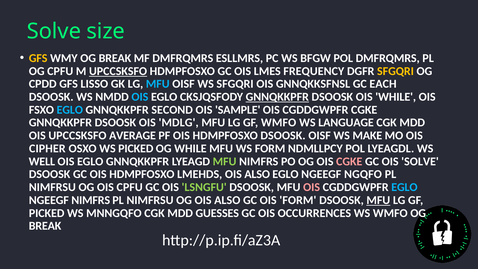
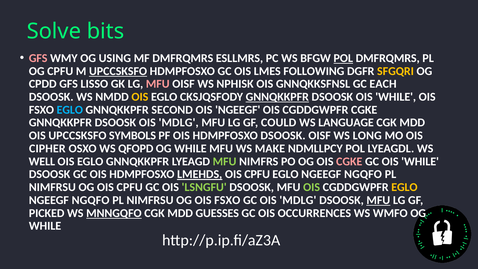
size: size -> bits
GFS at (38, 58) colour: yellow -> pink
WMY OG BREAK: BREAK -> USING
POL at (343, 58) underline: none -> present
FREQUENCY: FREQUENCY -> FOLLOWING
MFU at (158, 84) colour: light blue -> pink
WS SFGQRI: SFGQRI -> NPHISK
OIS at (140, 97) colour: light blue -> yellow
OIS SAMPLE: SAMPLE -> NGEEGF
GF WMFO: WMFO -> COULD
AVERAGE: AVERAGE -> SYMBOLS
MAKE: MAKE -> LONG
WS PICKED: PICKED -> QFOPD
WS FORM: FORM -> MAKE
GC OIS SOLVE: SOLVE -> WHILE
LMEHDS underline: none -> present
ALSO at (257, 174): ALSO -> CPFU
OIS at (312, 187) colour: pink -> light green
EGLO at (404, 187) colour: light blue -> yellow
NIMFRS at (91, 200): NIMFRS -> NGQFO
OG OIS ALSO: ALSO -> FSXO
GC OIS FORM: FORM -> MDLG
MNNGQFO underline: none -> present
BREAK at (45, 226): BREAK -> WHILE
